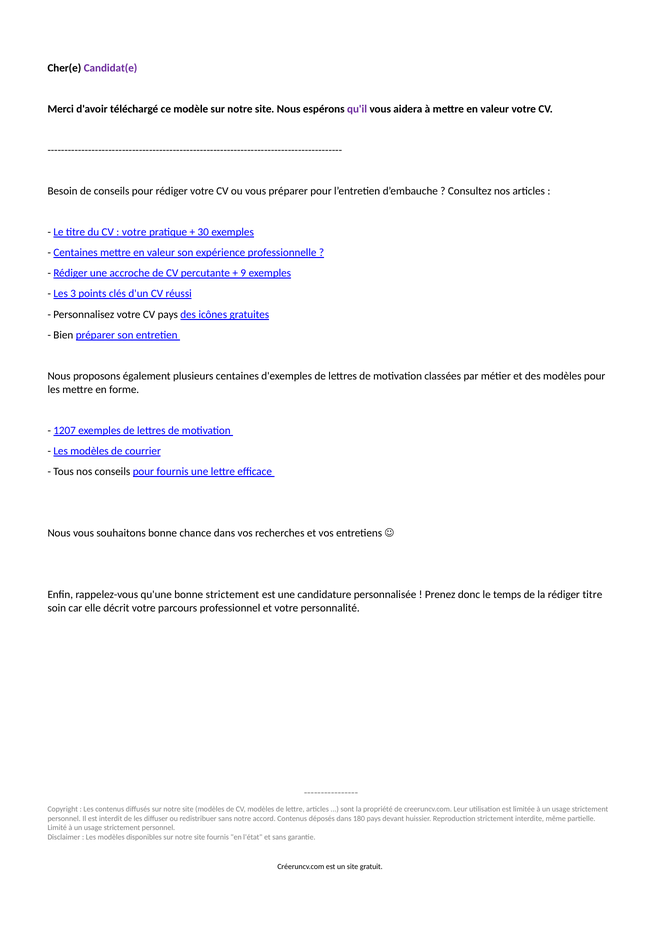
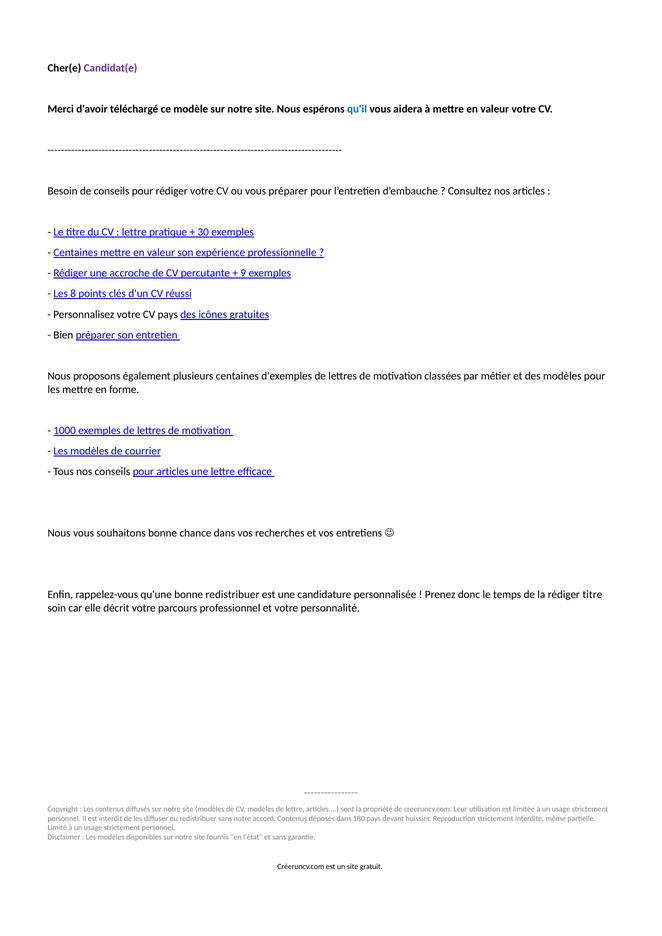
qu'il colour: purple -> blue
votre at (134, 232): votre -> lettre
3: 3 -> 8
1207: 1207 -> 1000
pour fournis: fournis -> articles
bonne strictement: strictement -> redistribuer
